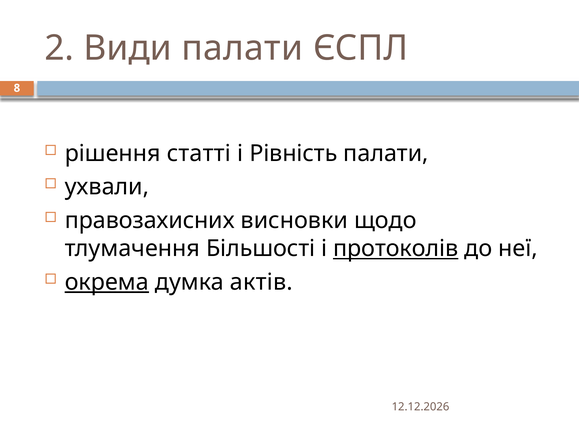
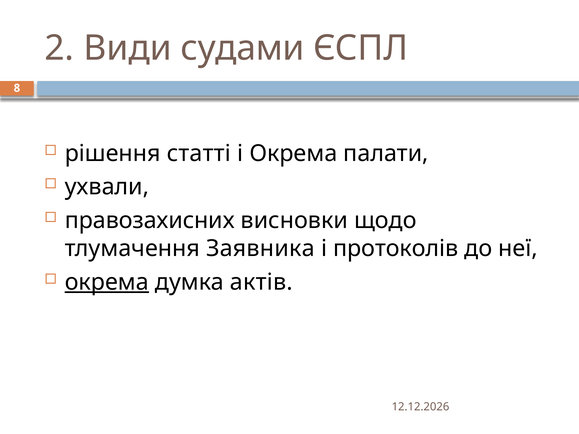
Види палати: палати -> судами
і Рівність: Рівність -> Окрема
Більшості: Більшості -> Заявника
протоколів underline: present -> none
